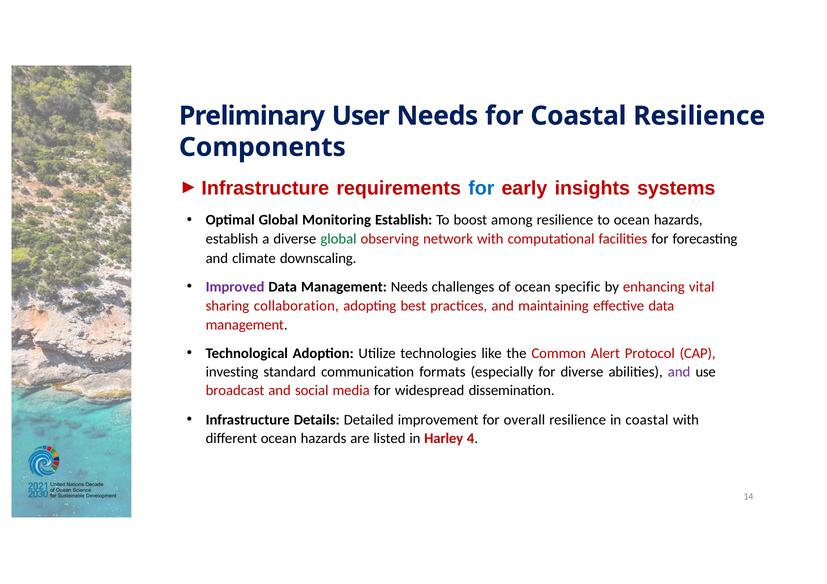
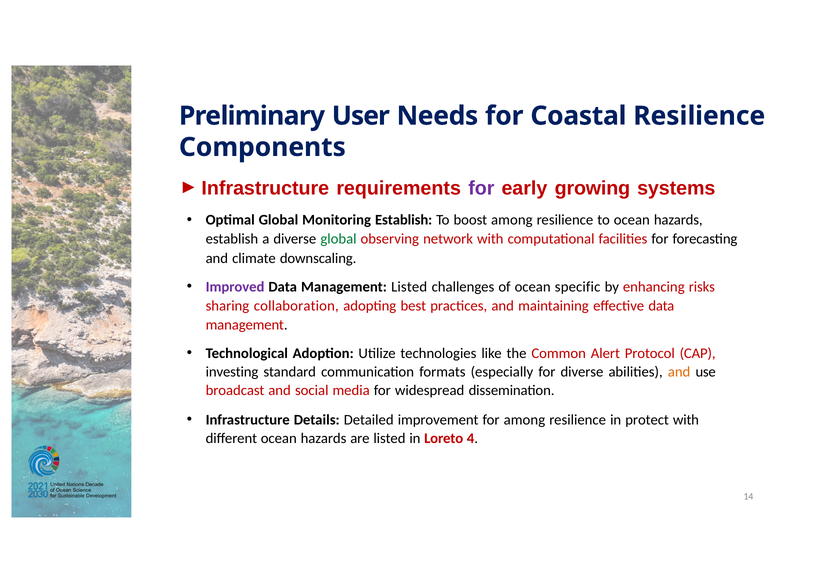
for at (481, 188) colour: blue -> purple
insights: insights -> growing
Management Needs: Needs -> Listed
vital: vital -> risks
and at (679, 372) colour: purple -> orange
for overall: overall -> among
in coastal: coastal -> protect
Harley: Harley -> Loreto
